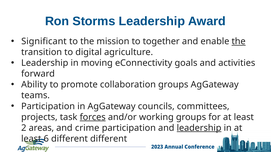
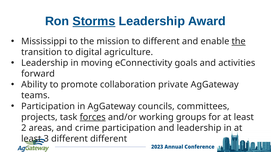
Storms underline: none -> present
Significant: Significant -> Mississippi
to together: together -> different
collaboration groups: groups -> private
leadership at (199, 128) underline: present -> none
6: 6 -> 3
